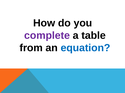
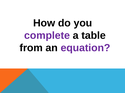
equation colour: blue -> purple
